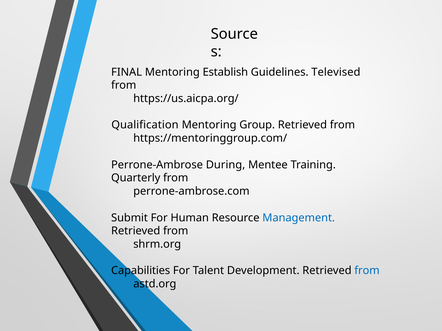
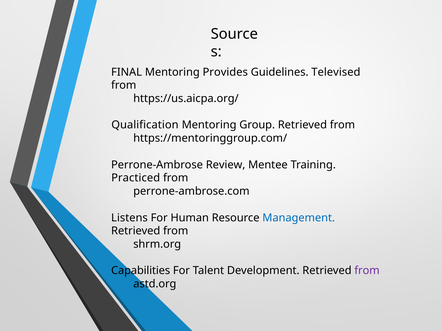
Establish: Establish -> Provides
During: During -> Review
Quarterly: Quarterly -> Practiced
Submit: Submit -> Listens
from at (367, 271) colour: blue -> purple
